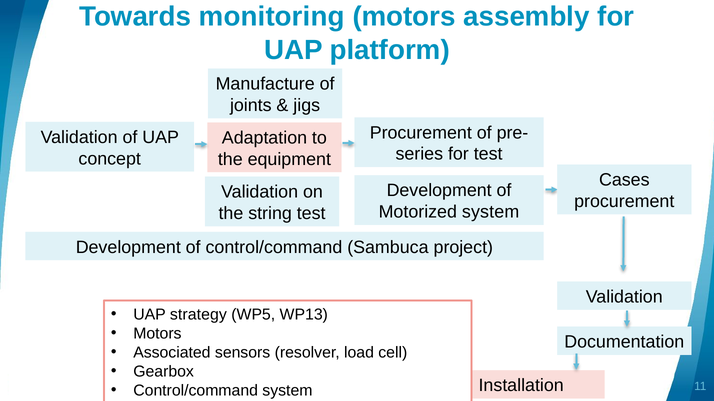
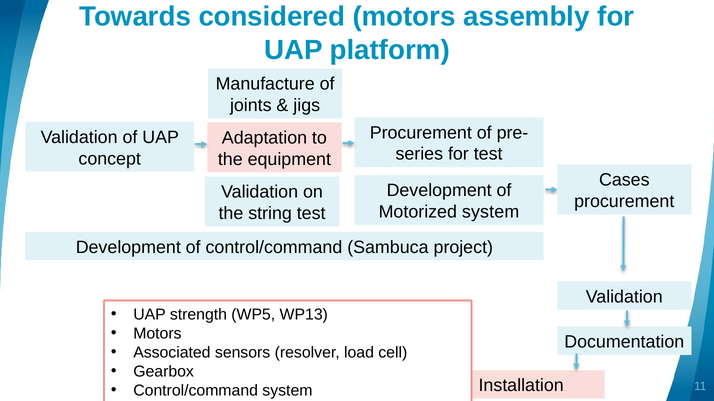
monitoring: monitoring -> considered
strategy: strategy -> strength
